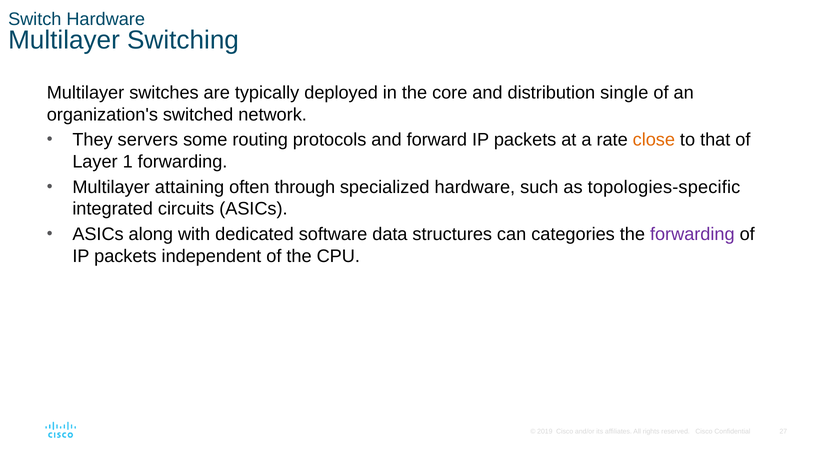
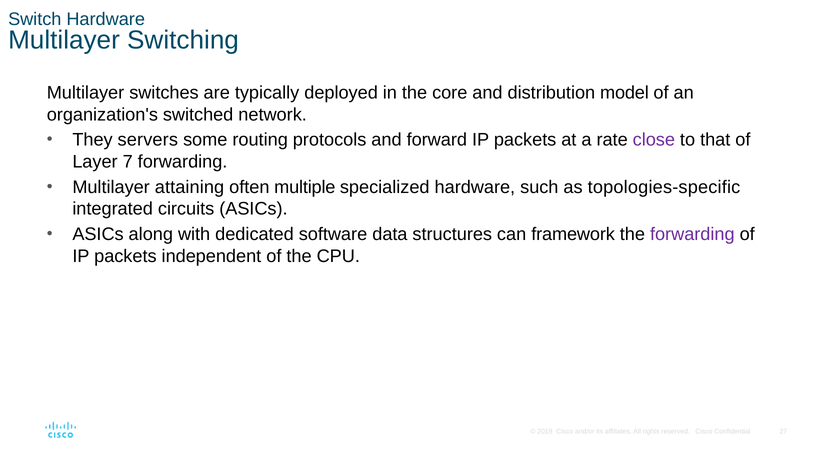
single: single -> model
close colour: orange -> purple
1: 1 -> 7
through: through -> multiple
categories: categories -> framework
